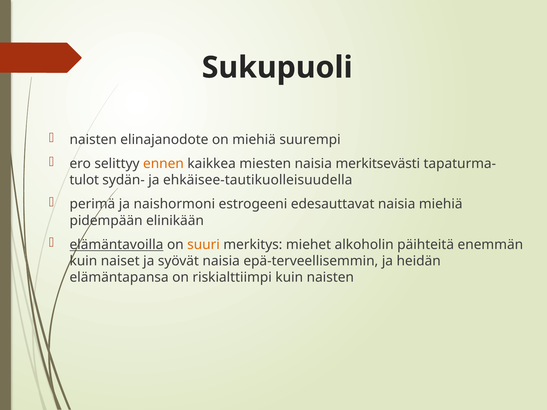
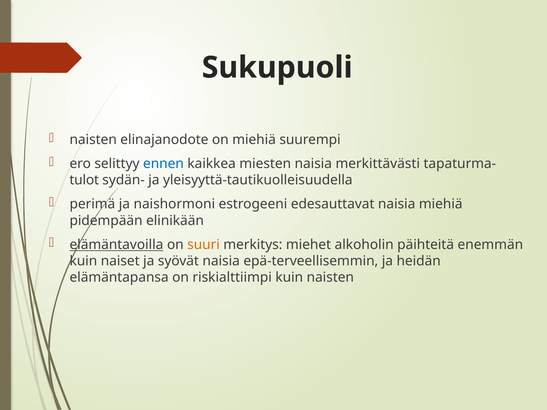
ennen colour: orange -> blue
merkitsevästi: merkitsevästi -> merkittävästi
ehkäisee-tautikuolleisuudella: ehkäisee-tautikuolleisuudella -> yleisyyttä-tautikuolleisuudella
